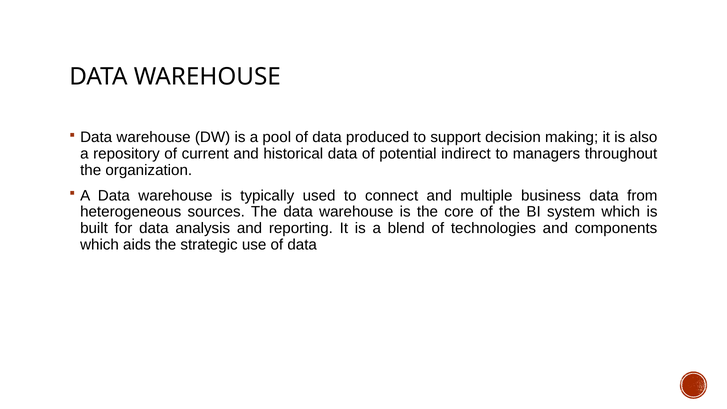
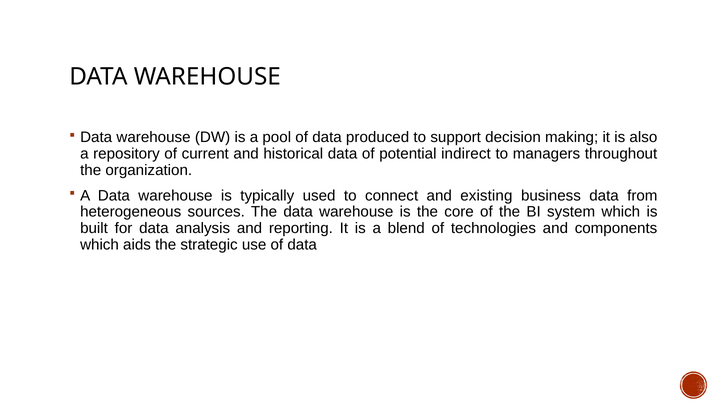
multiple: multiple -> existing
